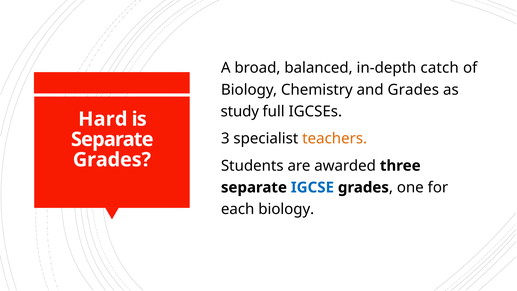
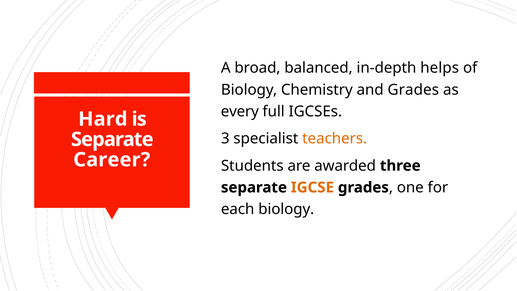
catch: catch -> helps
study: study -> every
Grades at (112, 160): Grades -> Career
IGCSE colour: blue -> orange
